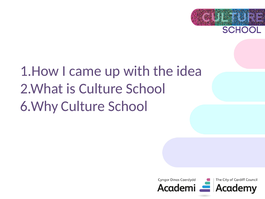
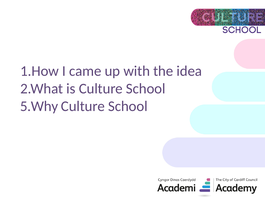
6.Why: 6.Why -> 5.Why
